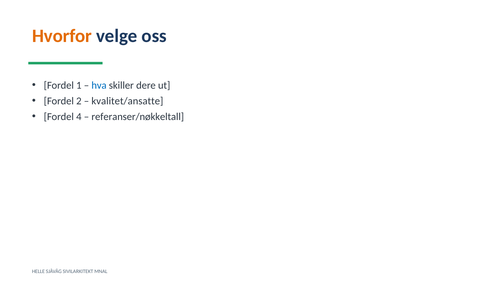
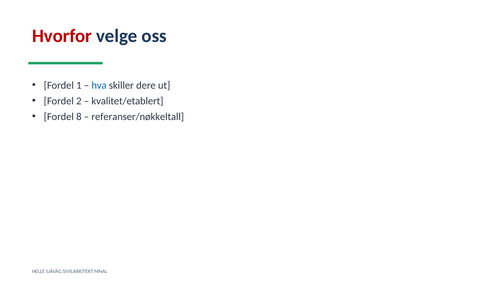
Hvorfor colour: orange -> red
kvalitet/ansatte: kvalitet/ansatte -> kvalitet/etablert
4: 4 -> 8
